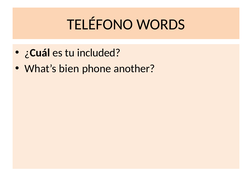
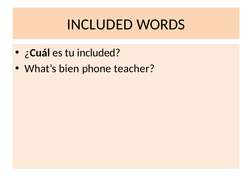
TELÉFONO at (100, 24): TELÉFONO -> INCLUDED
another: another -> teacher
